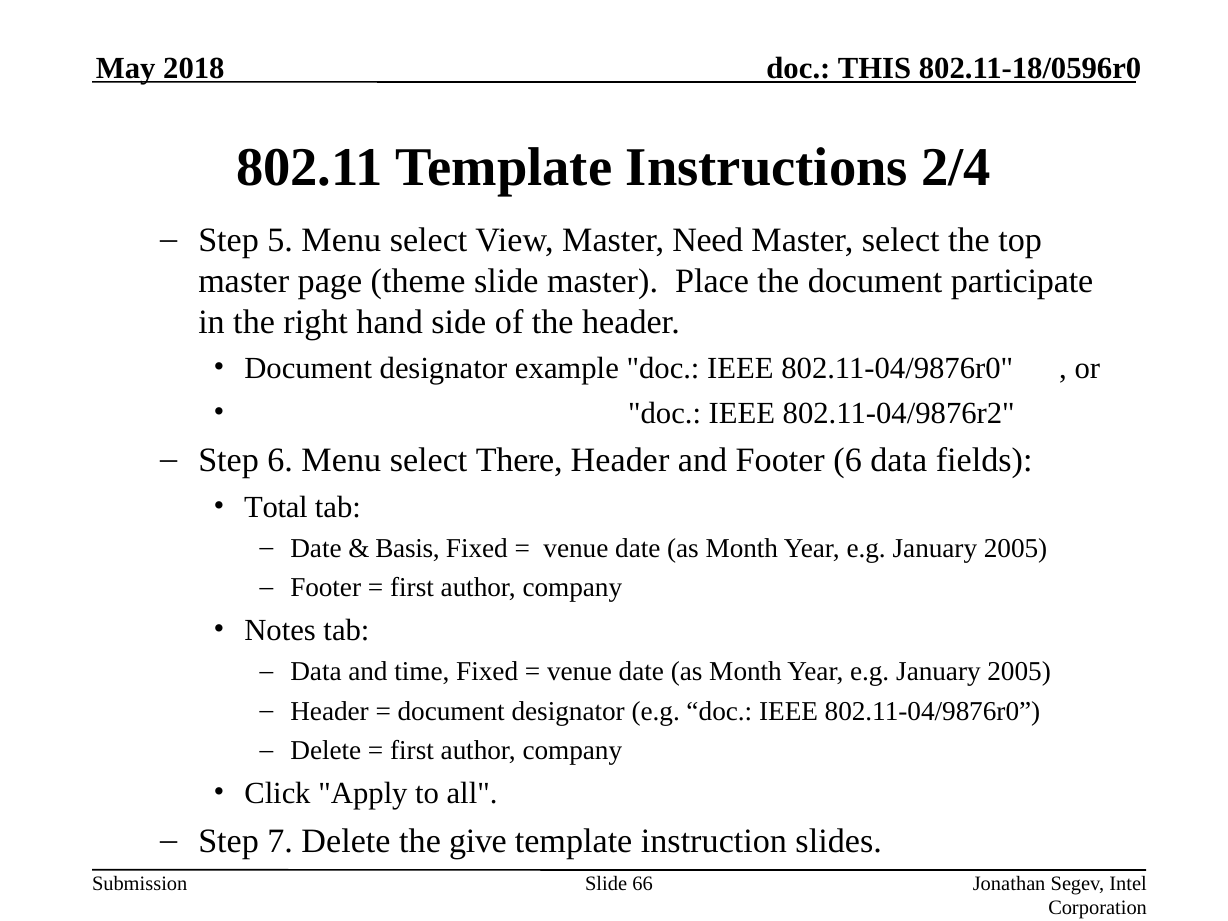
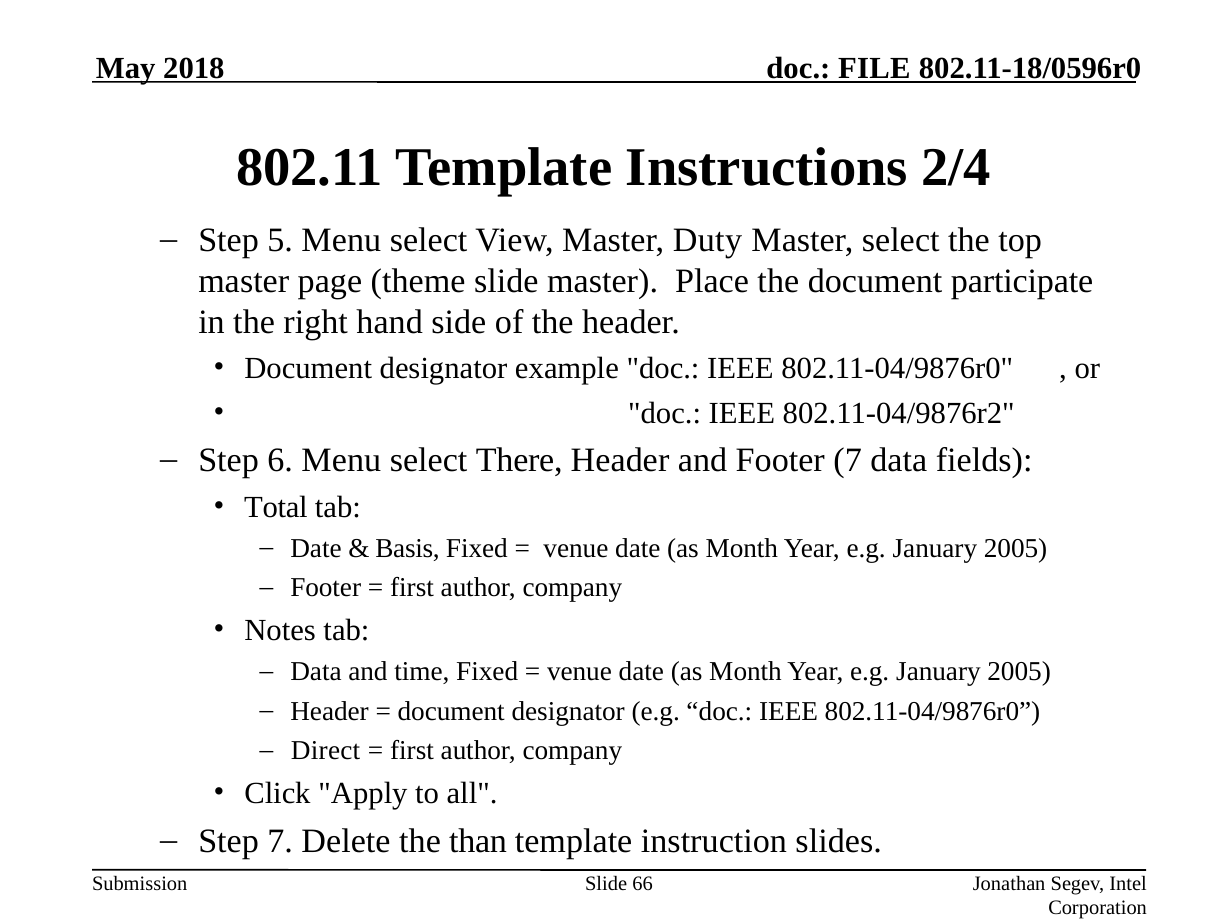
THIS: THIS -> FILE
Need: Need -> Duty
Footer 6: 6 -> 7
Delete at (326, 751): Delete -> Direct
give: give -> than
